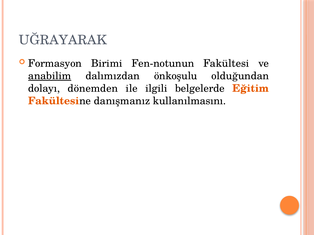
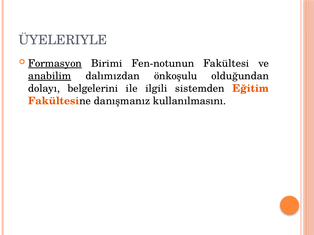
UĞRAYARAK: UĞRAYARAK -> ÜYELERIYLE
Formasyon underline: none -> present
dönemden: dönemden -> belgelerini
belgelerde: belgelerde -> sistemden
